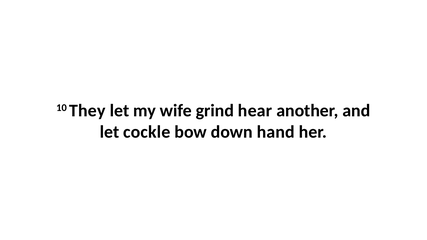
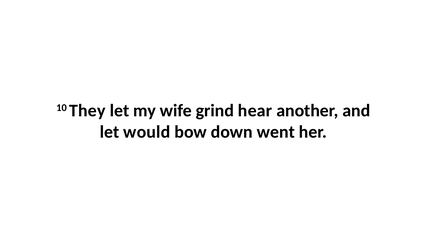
cockle: cockle -> would
hand: hand -> went
